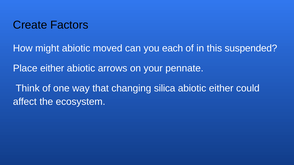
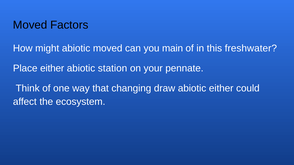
Create at (30, 25): Create -> Moved
each: each -> main
suspended: suspended -> freshwater
arrows: arrows -> station
silica: silica -> draw
